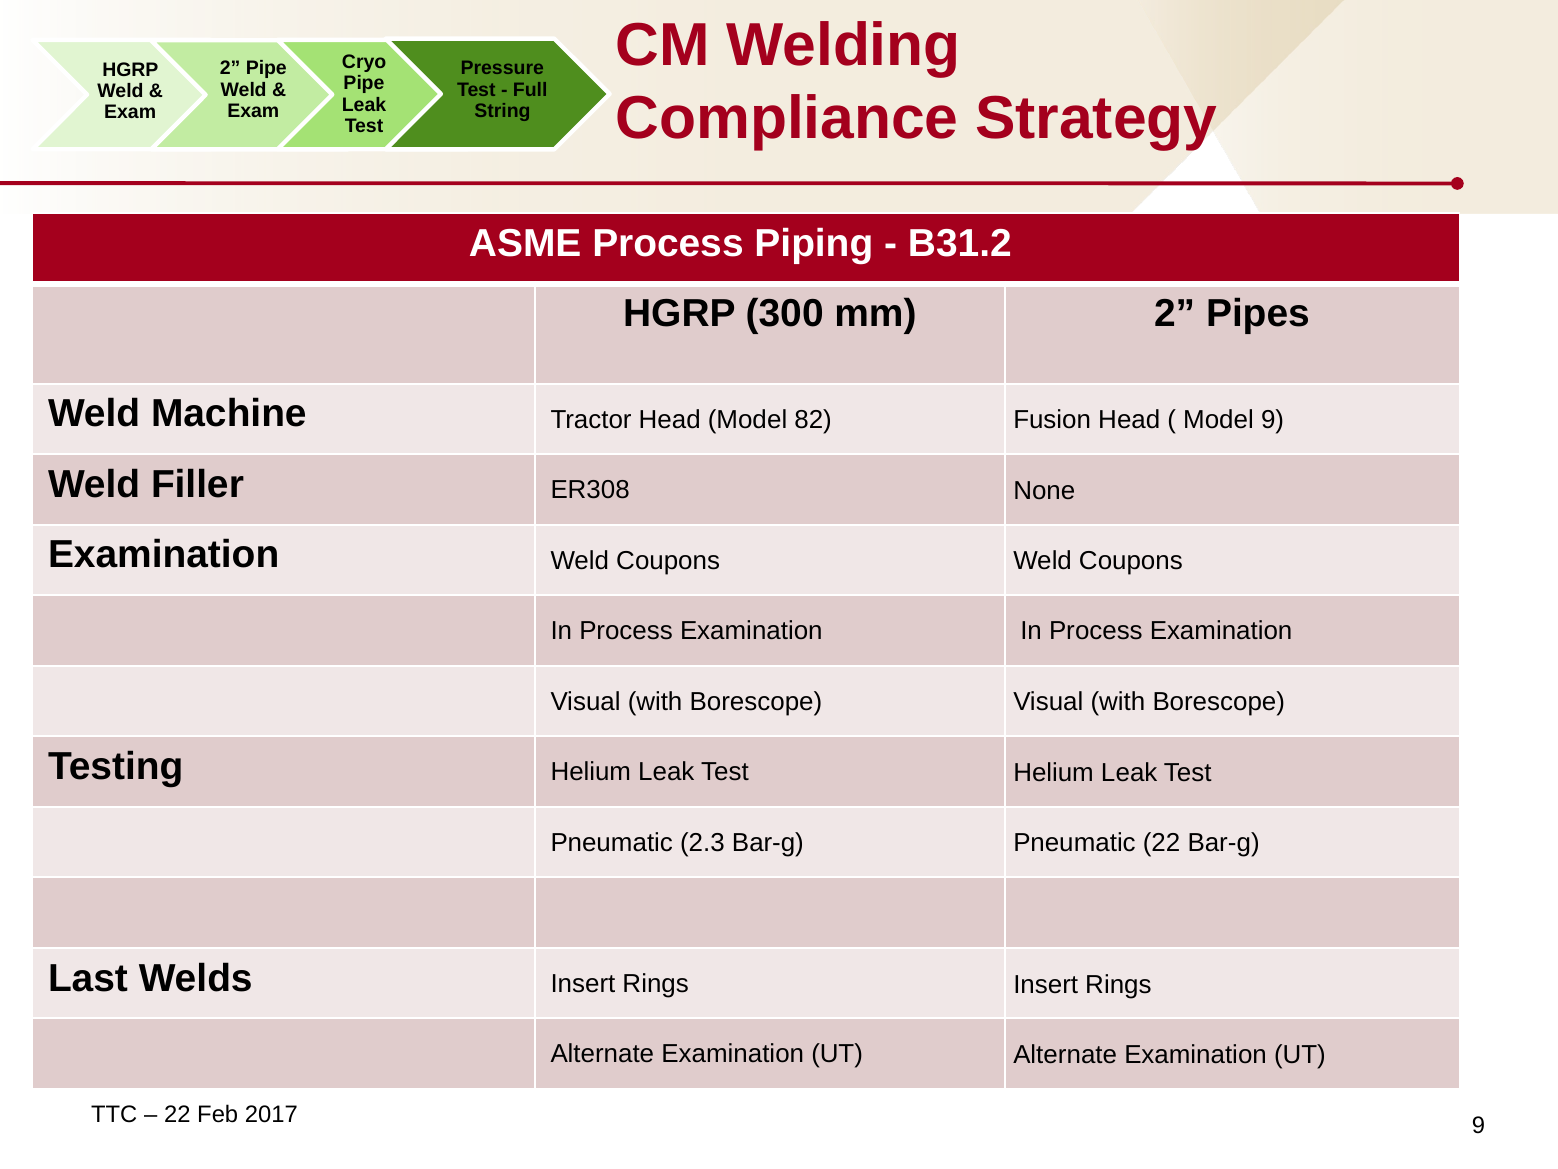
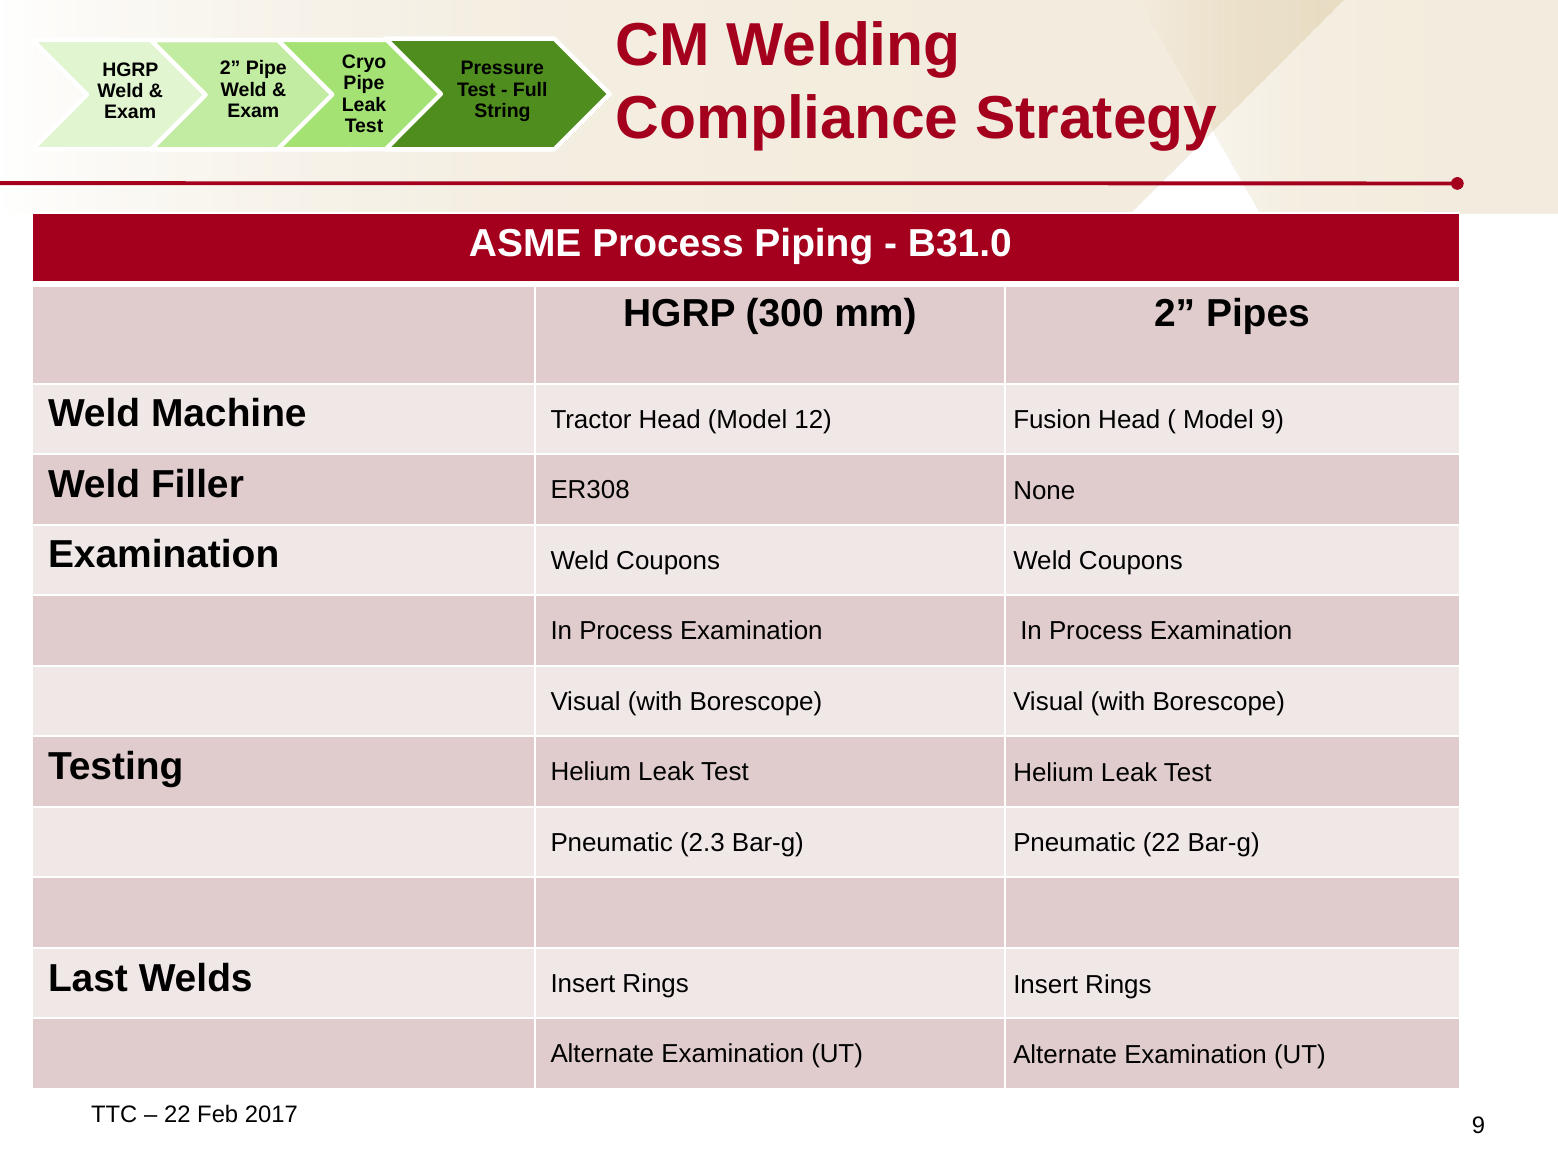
B31.2: B31.2 -> B31.0
82: 82 -> 12
